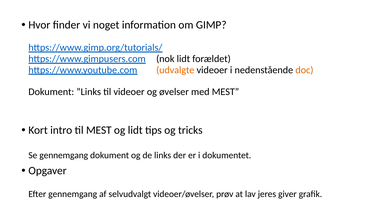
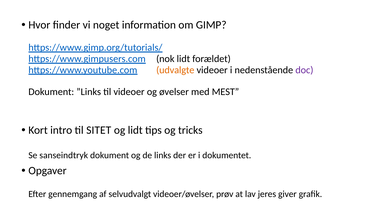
doc colour: orange -> purple
til MEST: MEST -> SITET
Se gennemgang: gennemgang -> sanseindtryk
